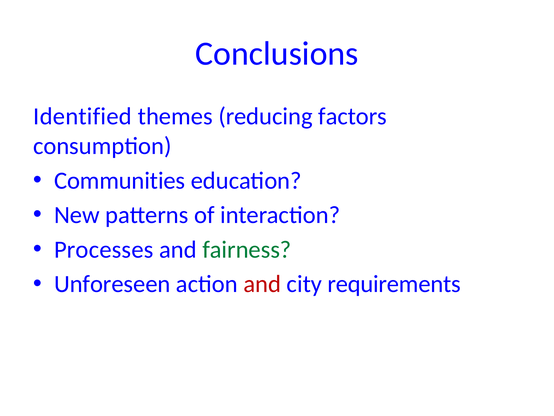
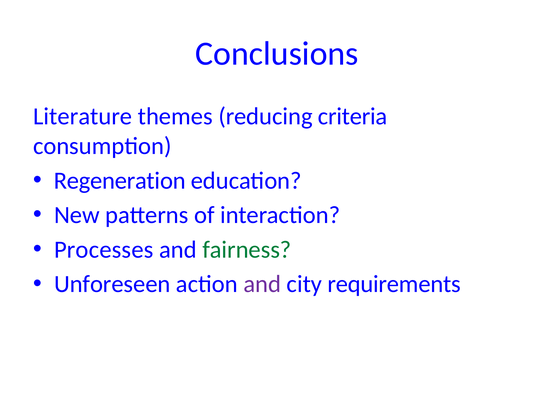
Identified: Identified -> Literature
factors: factors -> criteria
Communities: Communities -> Regeneration
and at (262, 284) colour: red -> purple
